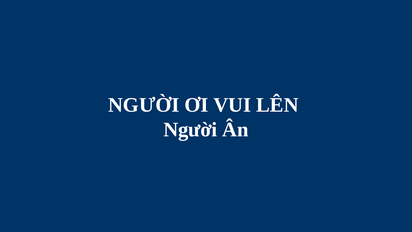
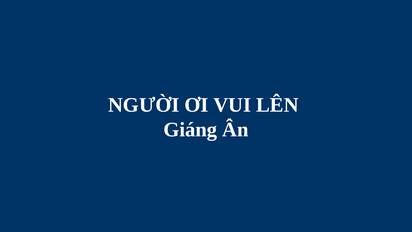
Người at (190, 130): Người -> Giáng
